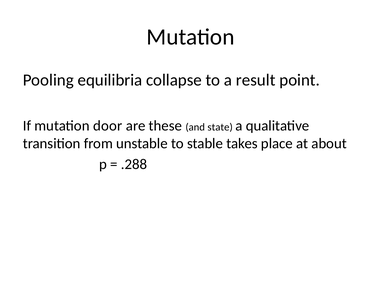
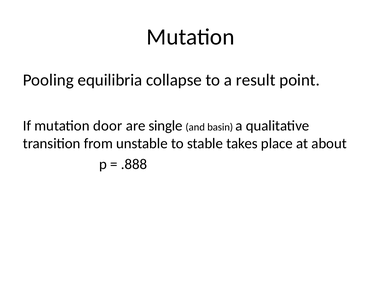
these: these -> single
state: state -> basin
.288: .288 -> .888
